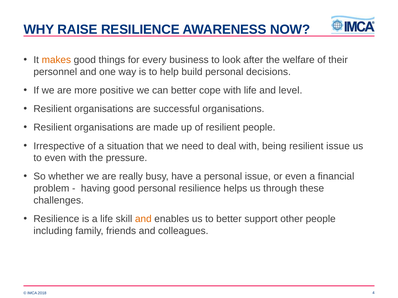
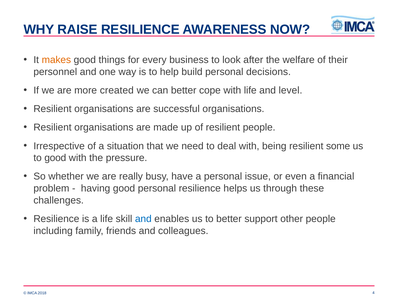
positive: positive -> created
resilient issue: issue -> some
to even: even -> good
and at (143, 219) colour: orange -> blue
